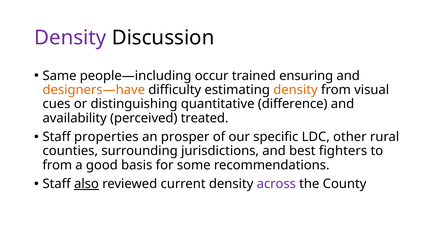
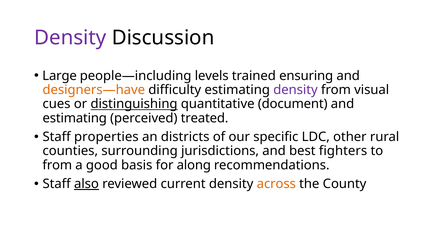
Same: Same -> Large
occur: occur -> levels
density at (295, 90) colour: orange -> purple
distinguishing underline: none -> present
difference: difference -> document
availability at (75, 118): availability -> estimating
prosper: prosper -> districts
some: some -> along
across colour: purple -> orange
